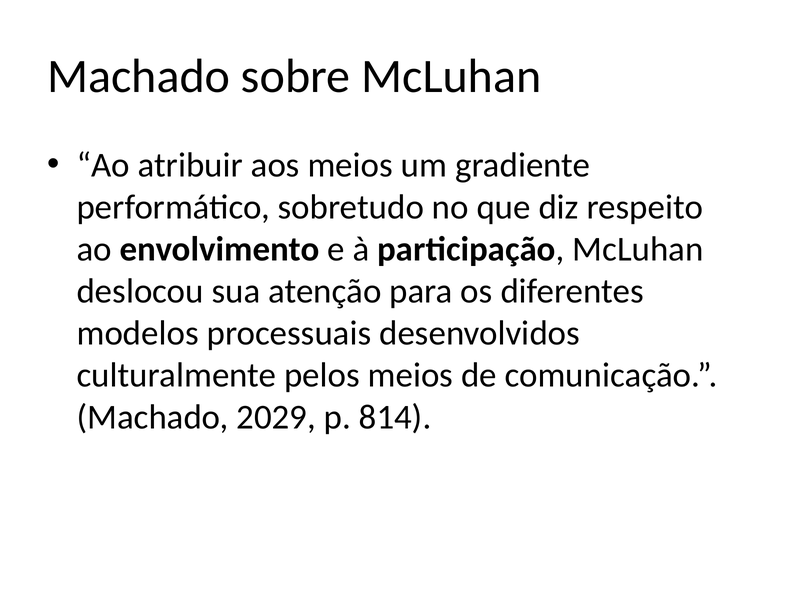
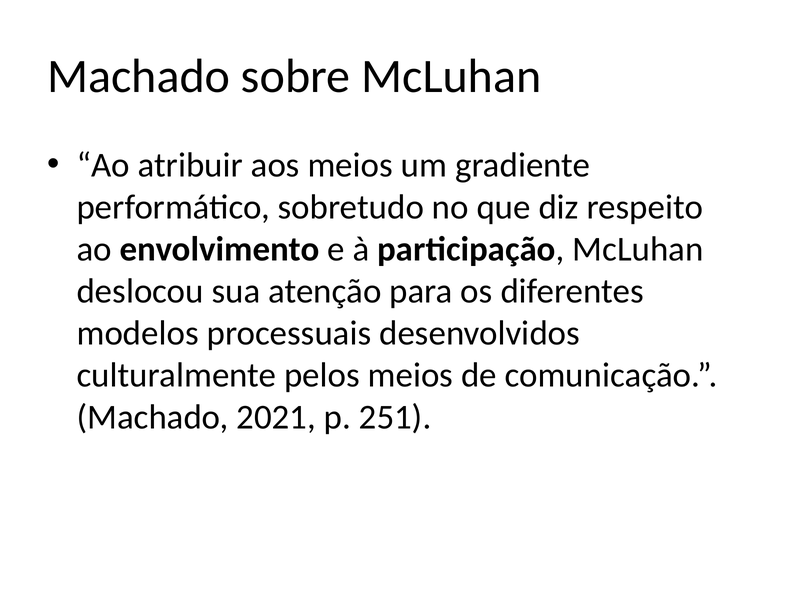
2029: 2029 -> 2021
814: 814 -> 251
